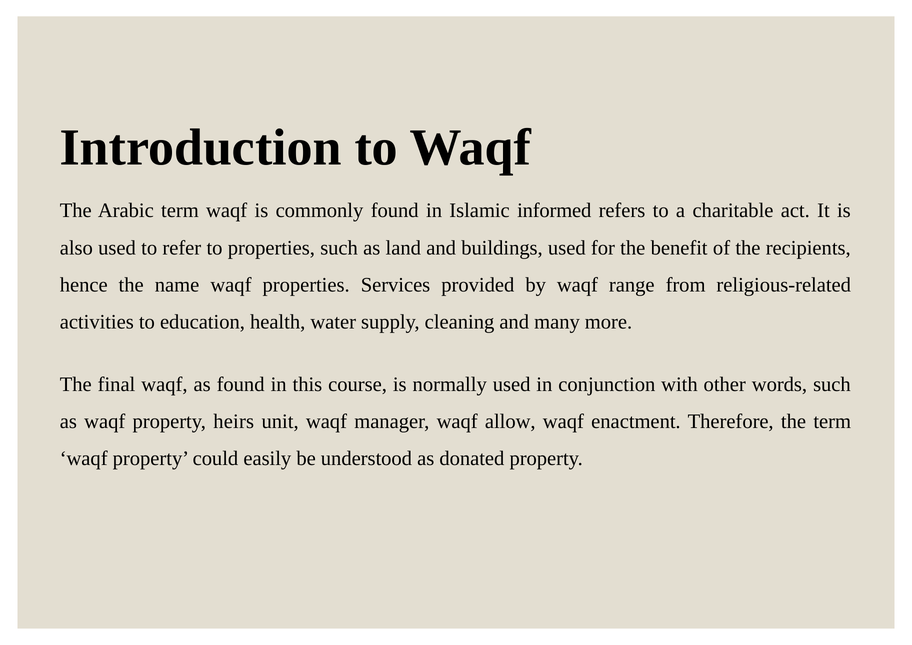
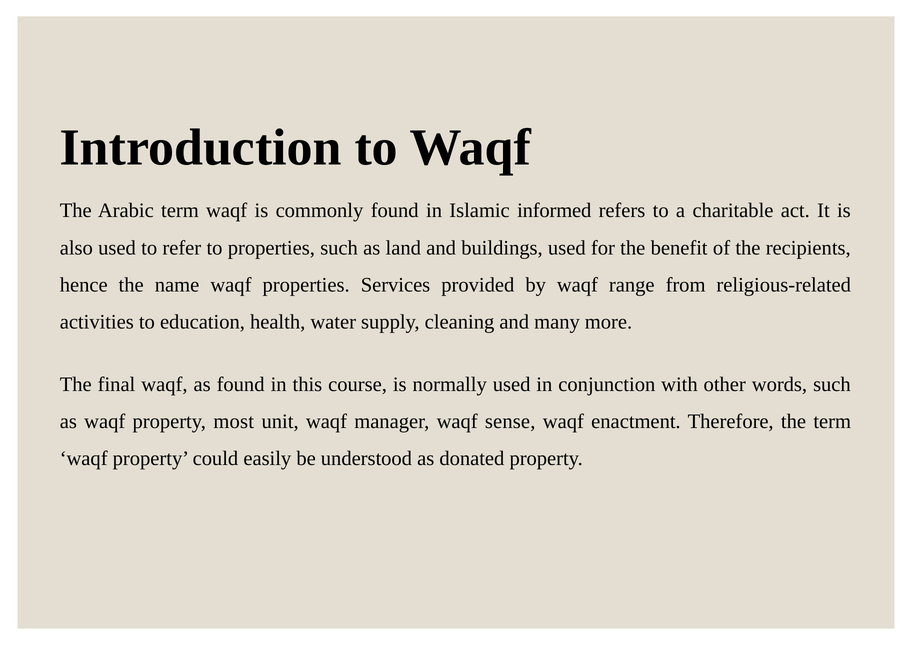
heirs: heirs -> most
allow: allow -> sense
